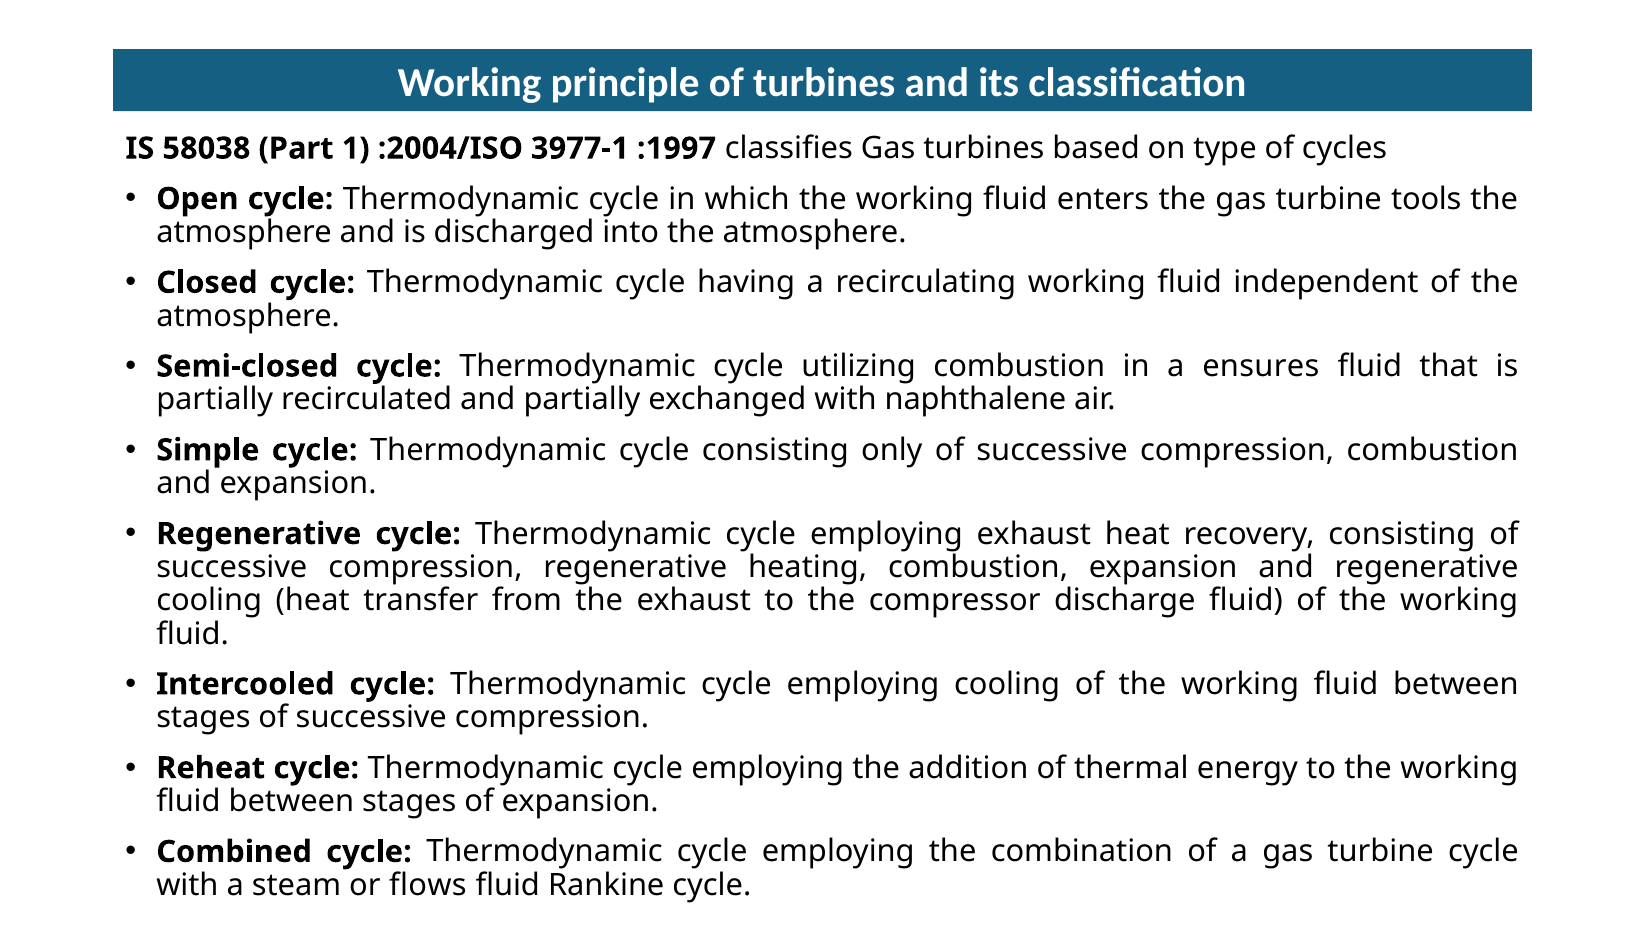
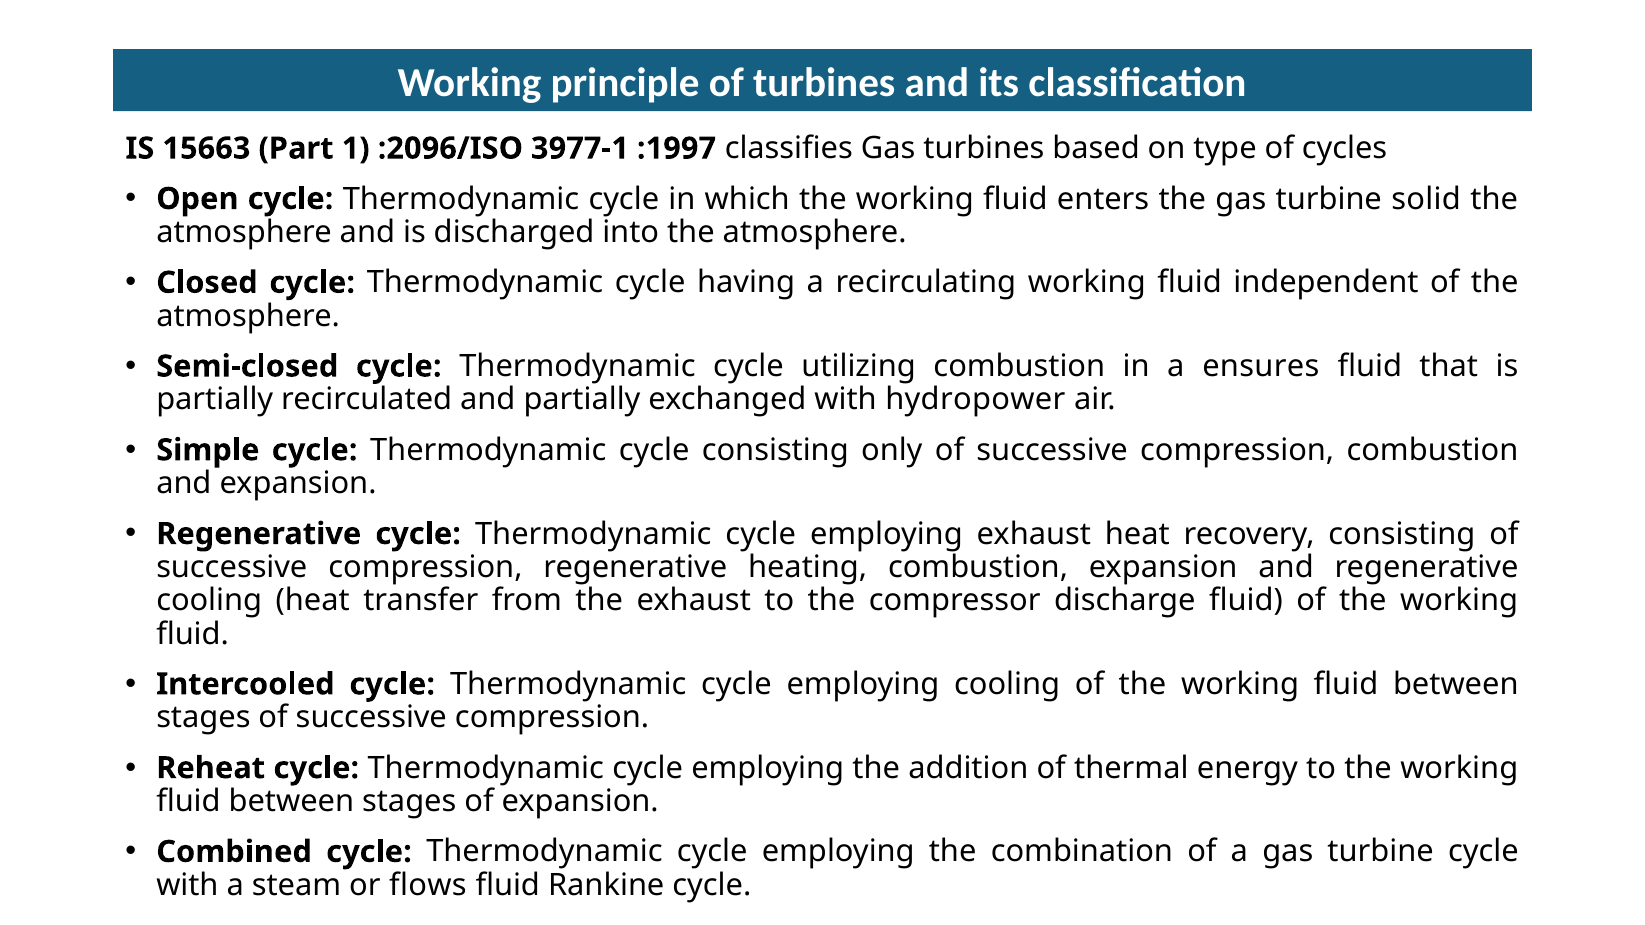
58038: 58038 -> 15663
:2004/ISO: :2004/ISO -> :2096/ISO
tools: tools -> solid
naphthalene: naphthalene -> hydropower
